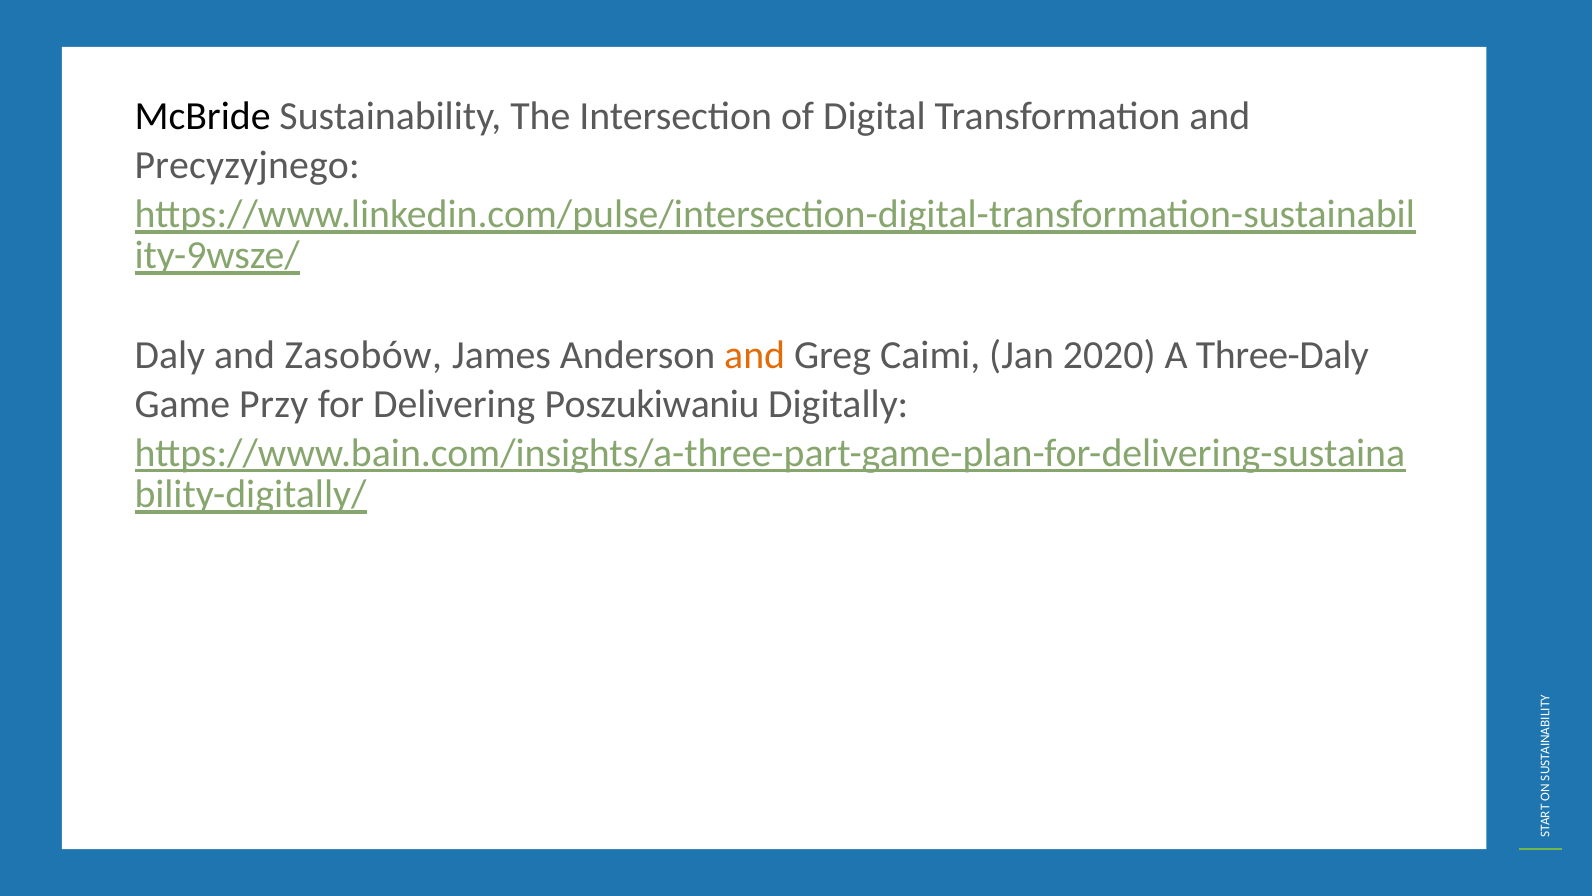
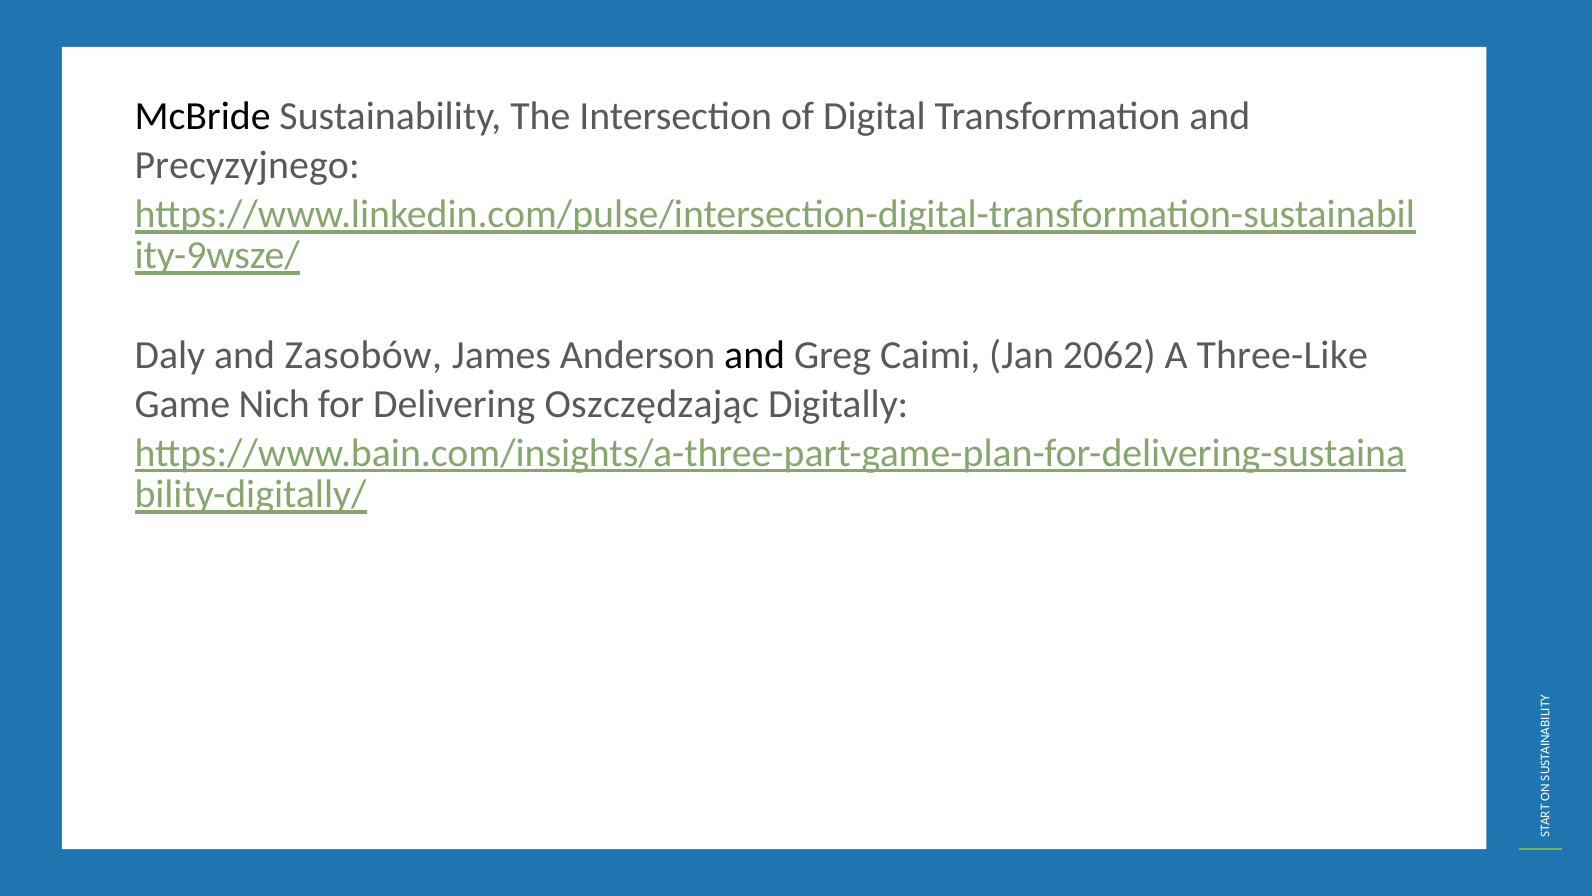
and at (755, 355) colour: orange -> black
2020: 2020 -> 2062
Three-Daly: Three-Daly -> Three-Like
Przy: Przy -> Nich
Poszukiwaniu: Poszukiwaniu -> Oszczędzając
